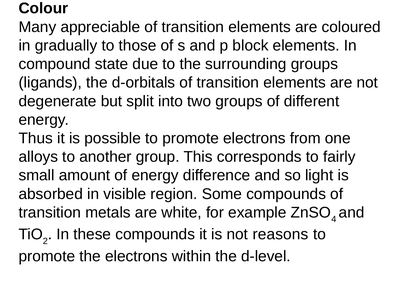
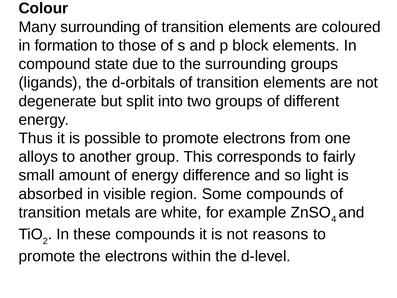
Many appreciable: appreciable -> surrounding
gradually: gradually -> formation
